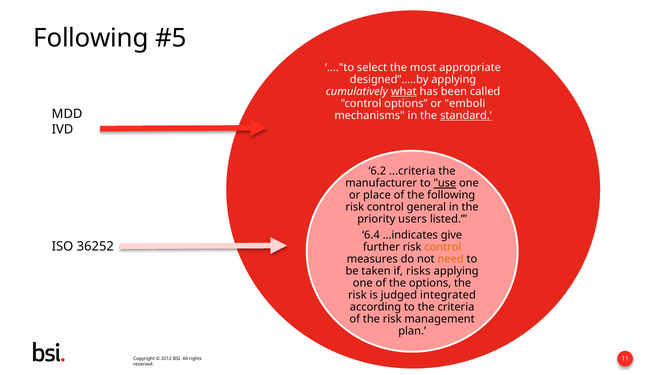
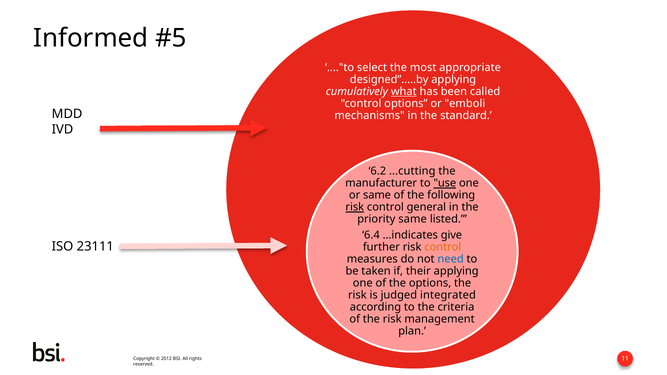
Following at (91, 38): Following -> Informed
standard underline: present -> none
...criteria: ...criteria -> ...cutting
or place: place -> same
risk at (355, 207) underline: none -> present
priority users: users -> same
36252: 36252 -> 23111
need colour: orange -> blue
risks: risks -> their
